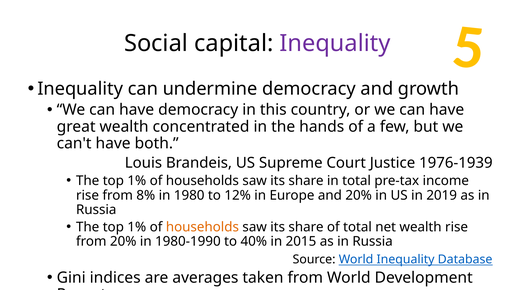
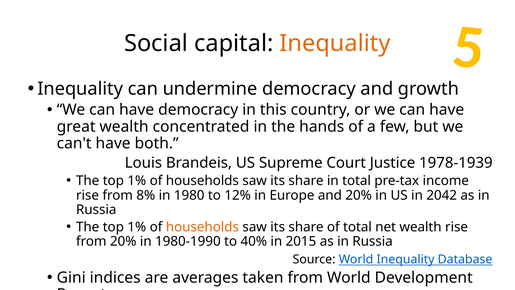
Inequality at (335, 43) colour: purple -> orange
1976-1939: 1976-1939 -> 1978-1939
2019: 2019 -> 2042
